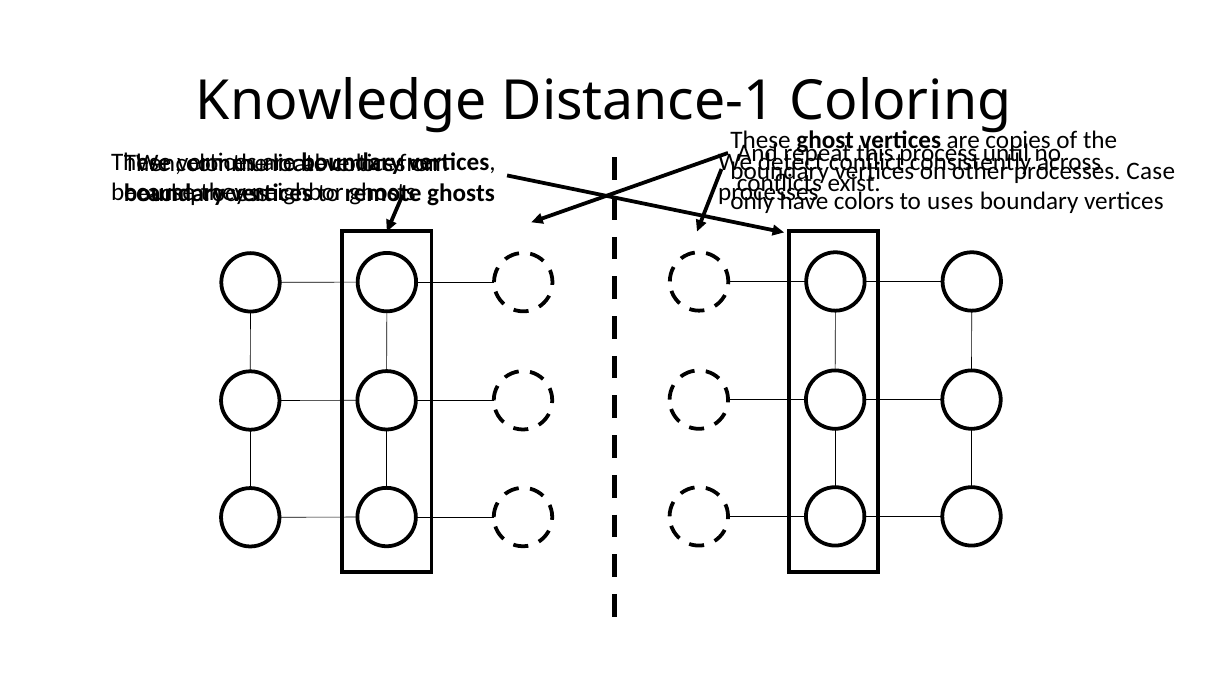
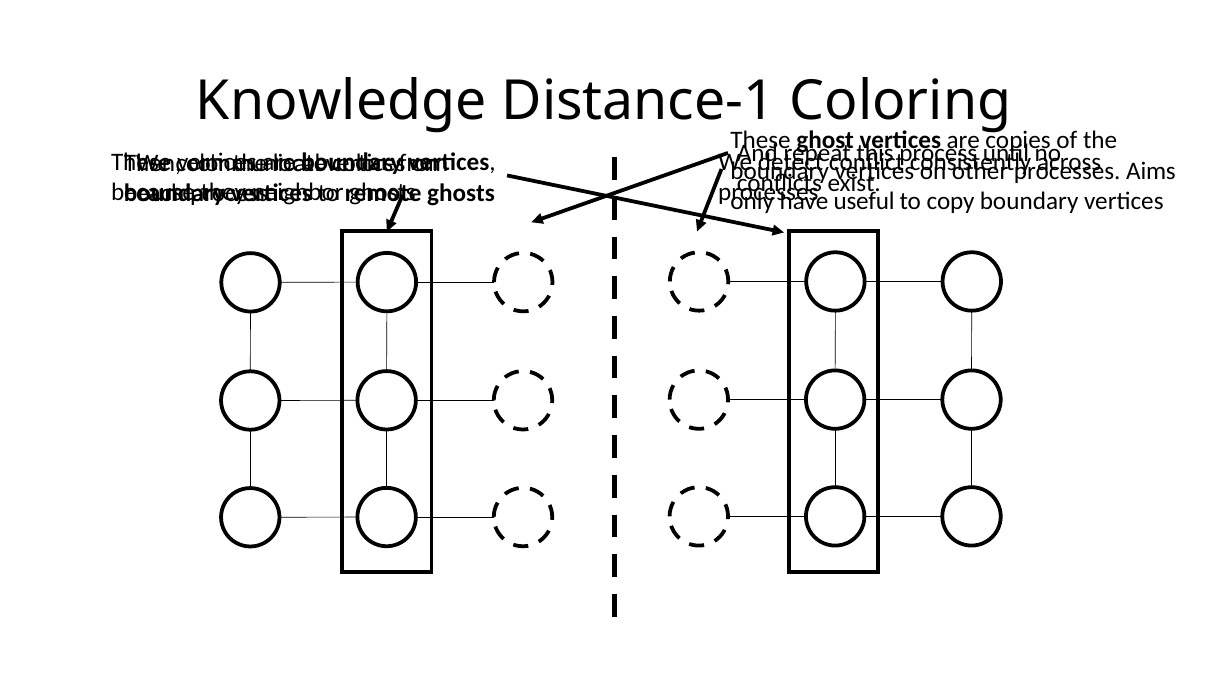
Case: Case -> Aims
colors at (864, 201): colors -> useful
uses: uses -> copy
